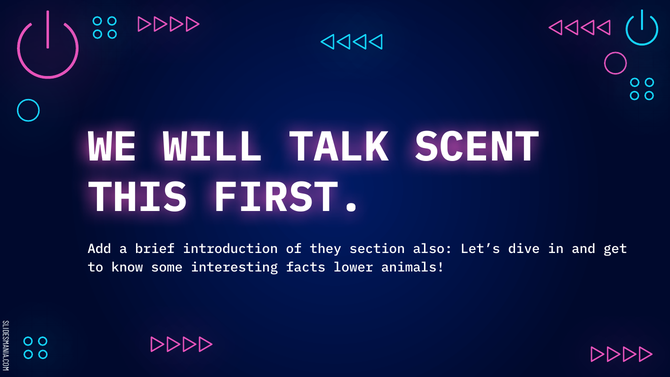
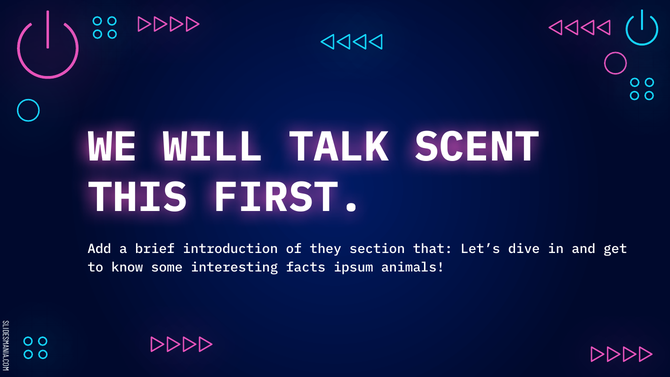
also: also -> that
lower: lower -> ipsum
